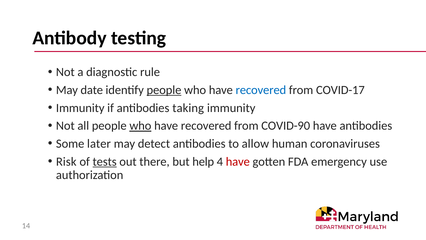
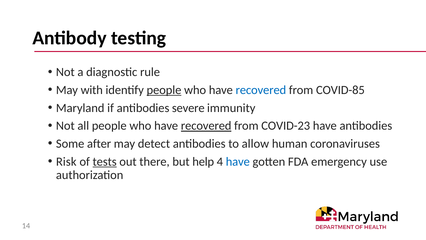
date: date -> with
COVID-17: COVID-17 -> COVID-85
Immunity at (80, 108): Immunity -> Maryland
taking: taking -> severe
who at (140, 126) underline: present -> none
recovered at (206, 126) underline: none -> present
COVID-90: COVID-90 -> COVID-23
later: later -> after
have at (238, 161) colour: red -> blue
